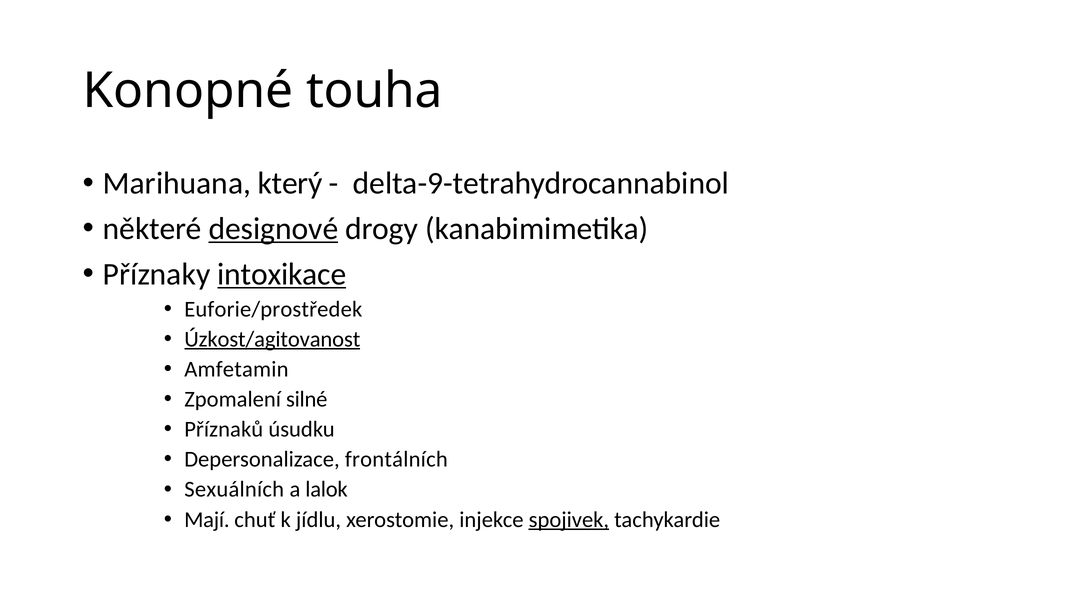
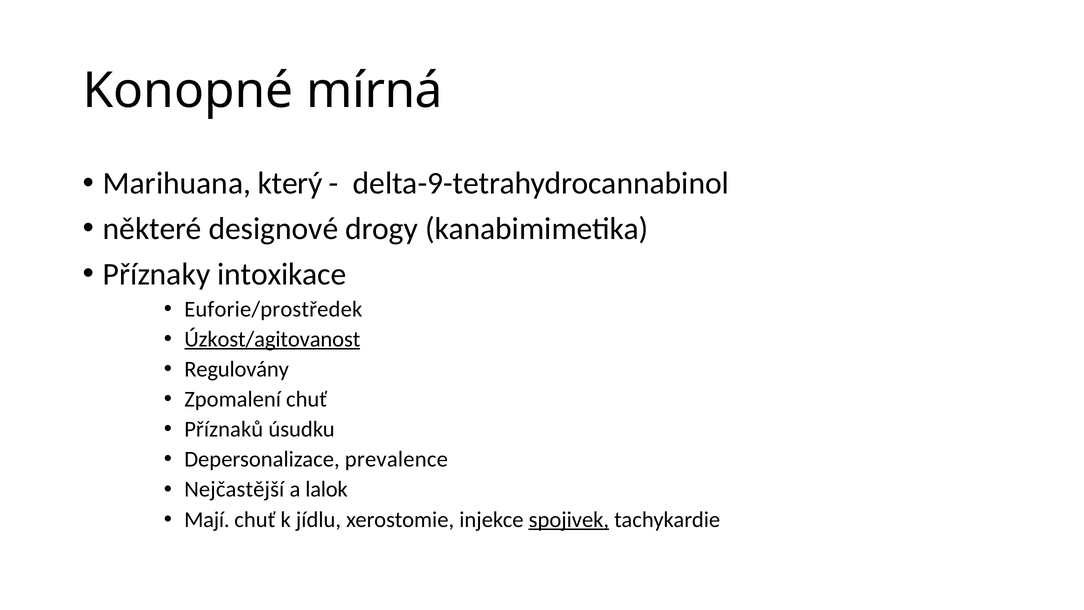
touha: touha -> mírná
designové underline: present -> none
intoxikace underline: present -> none
Amfetamin: Amfetamin -> Regulovány
Zpomalení silné: silné -> chuť
frontálních: frontálních -> prevalence
Sexuálních: Sexuálních -> Nejčastější
